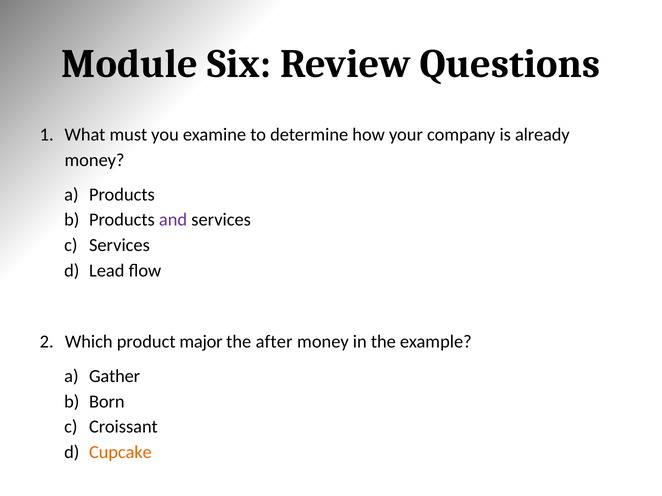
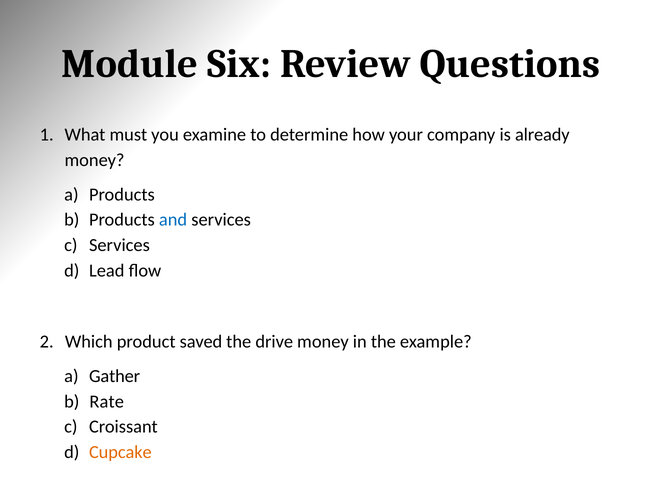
and colour: purple -> blue
major: major -> saved
after: after -> drive
Born: Born -> Rate
